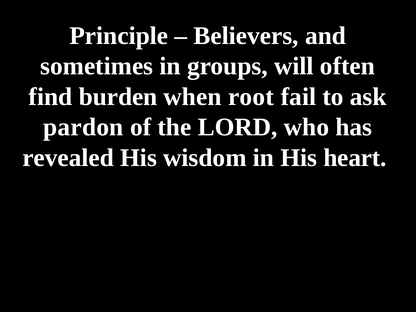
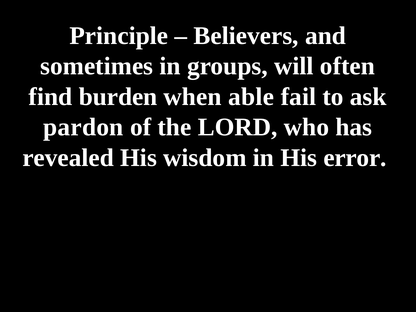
root: root -> able
heart: heart -> error
